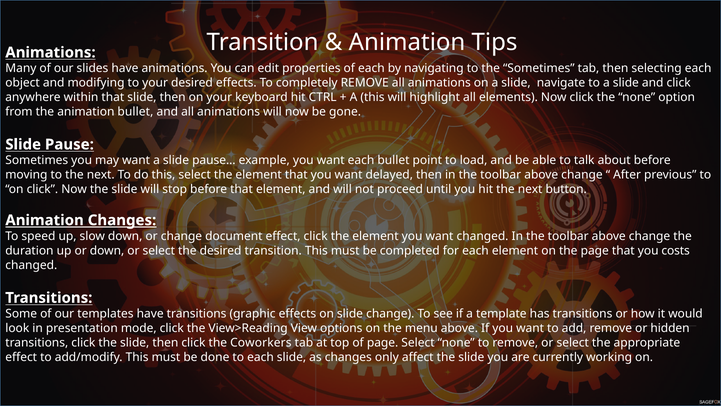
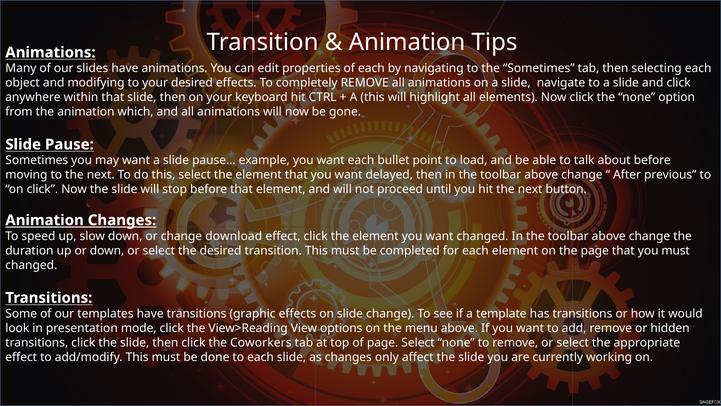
animation bullet: bullet -> which
document: document -> download
you costs: costs -> must
